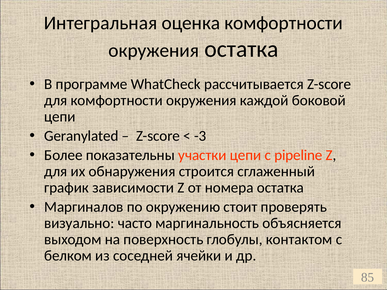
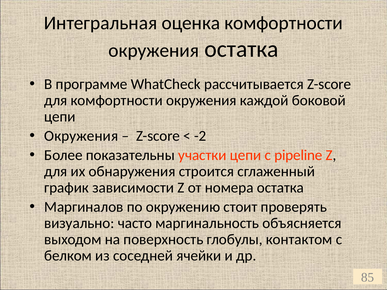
Geranylated at (81, 136): Geranylated -> Окружения
-3: -3 -> -2
